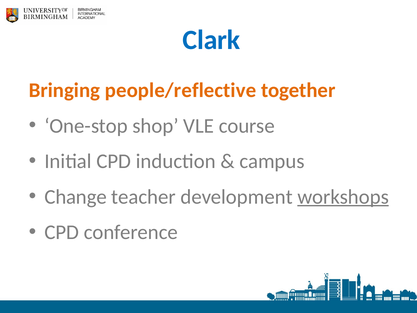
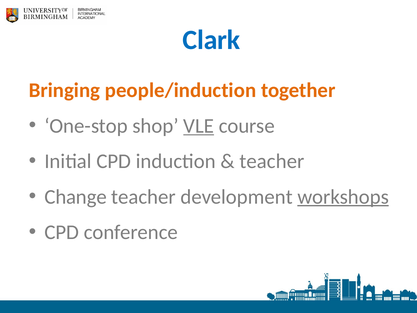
people/reflective: people/reflective -> people/induction
VLE underline: none -> present
campus at (272, 161): campus -> teacher
